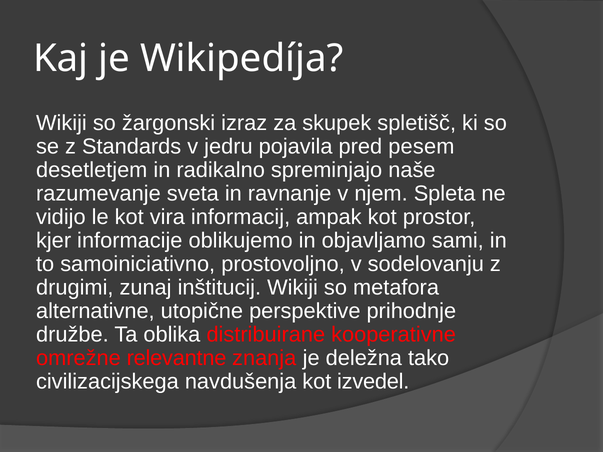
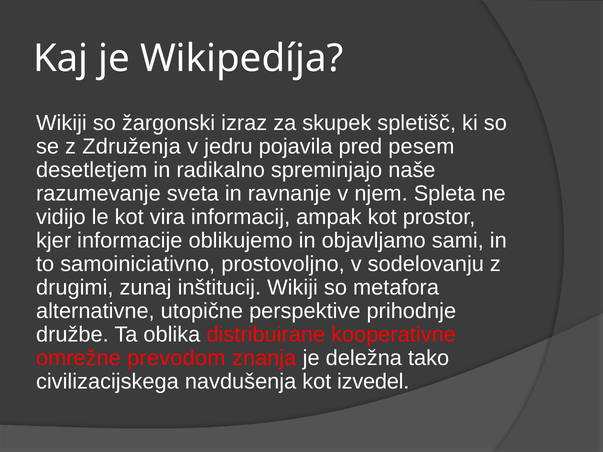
Standards: Standards -> Združenja
relevantne: relevantne -> prevodom
